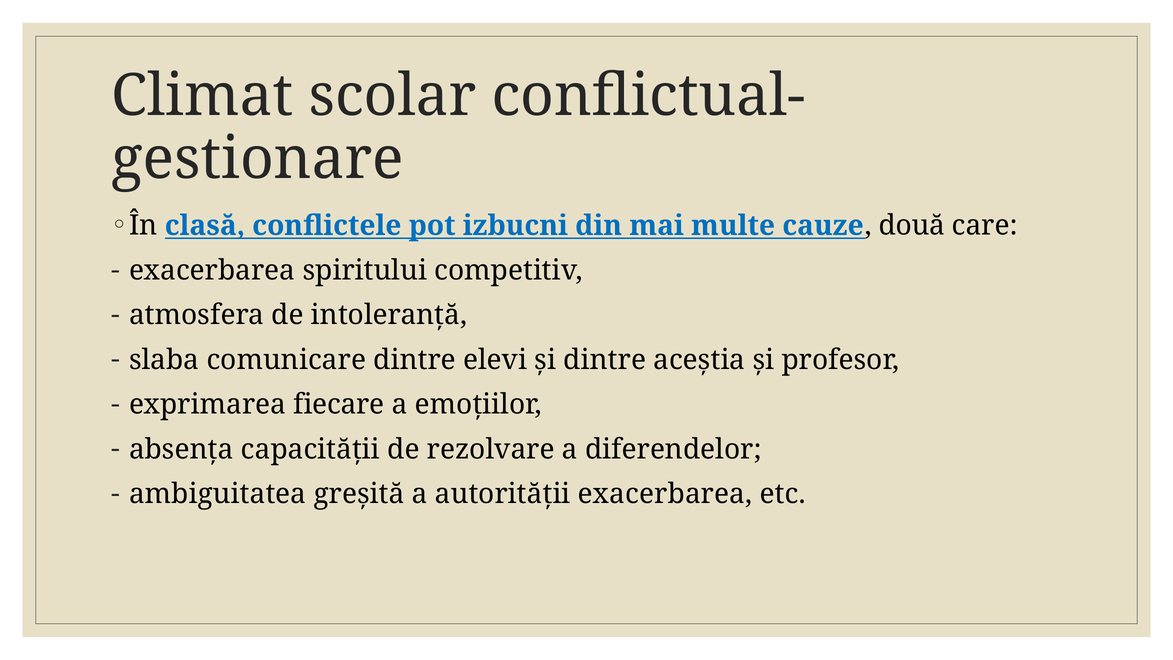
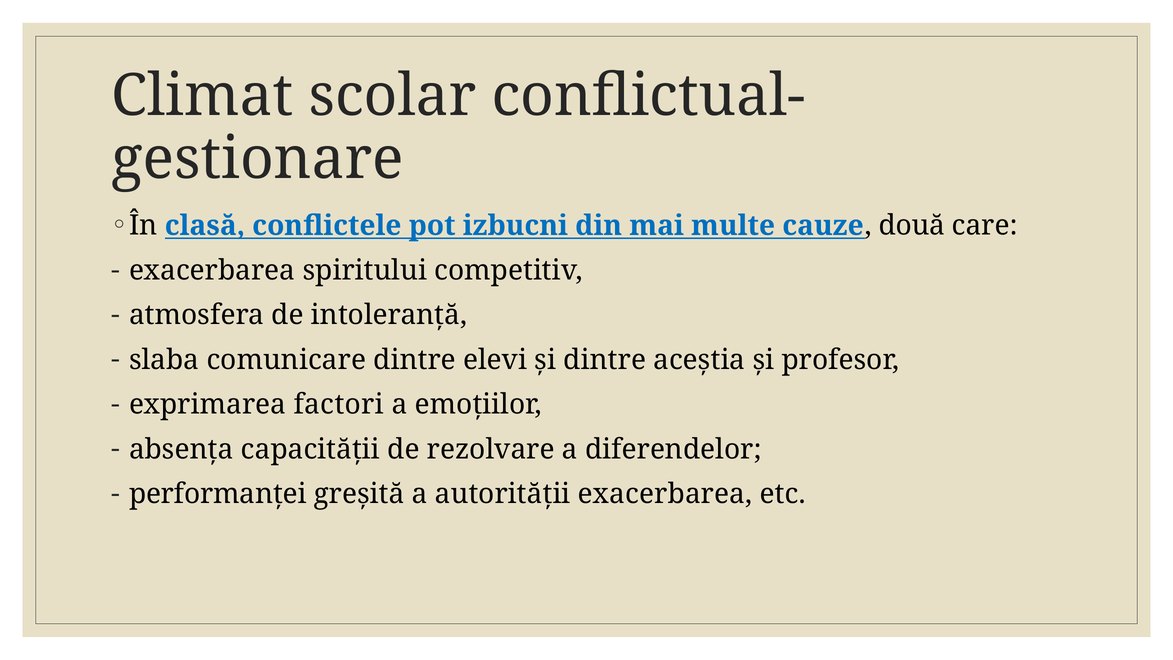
fiecare: fiecare -> factori
ambiguitatea: ambiguitatea -> performanței
